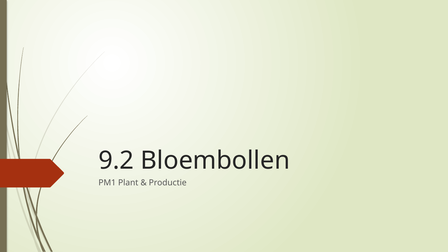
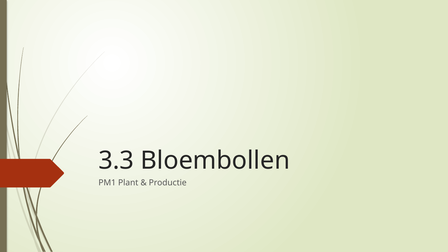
9.2: 9.2 -> 3.3
